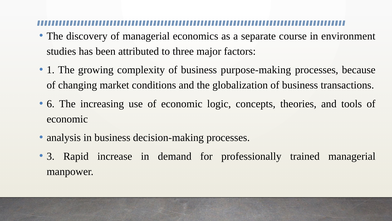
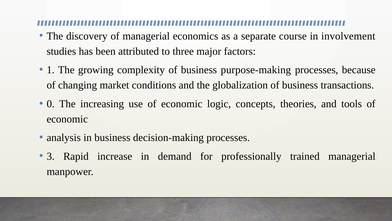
environment: environment -> involvement
6: 6 -> 0
